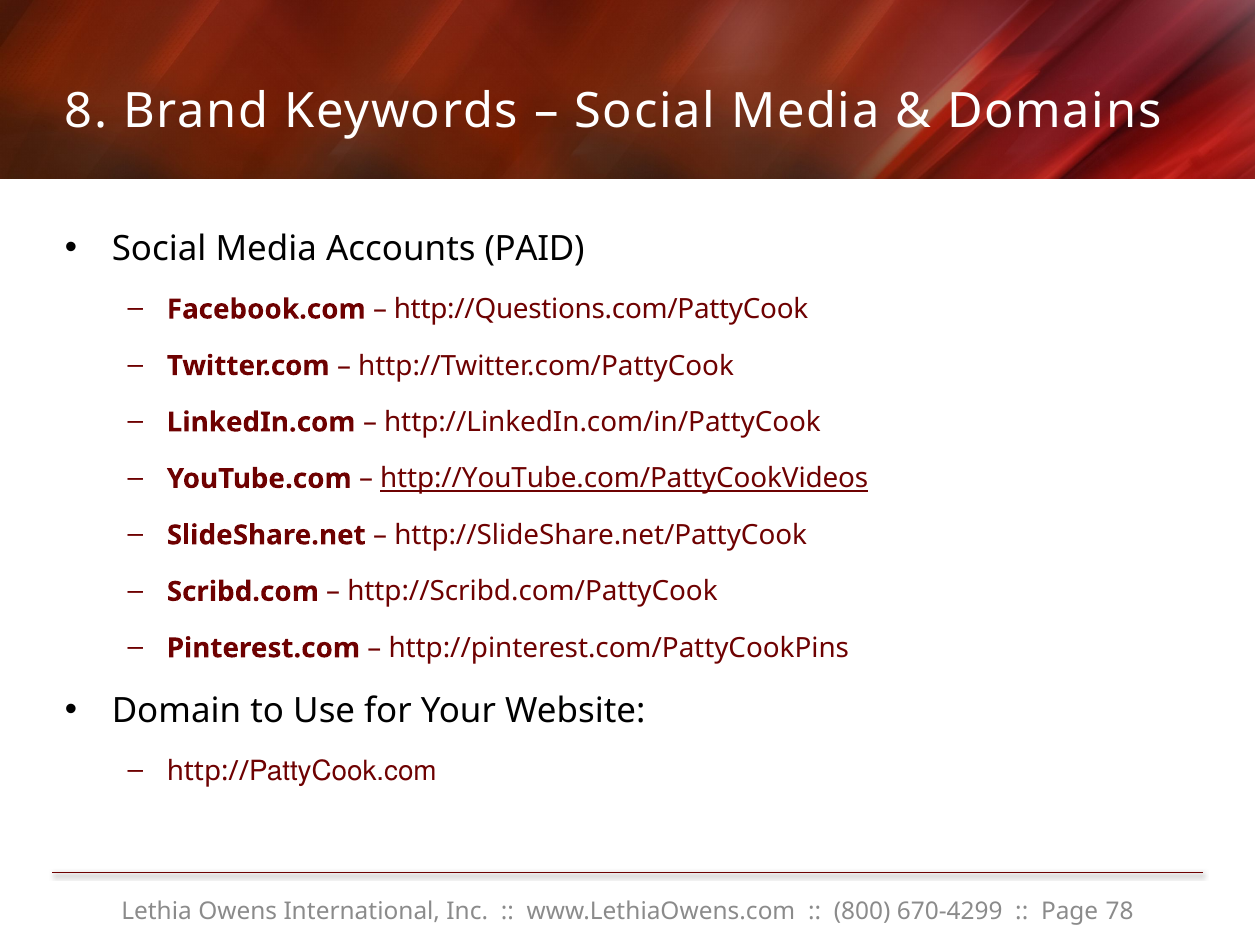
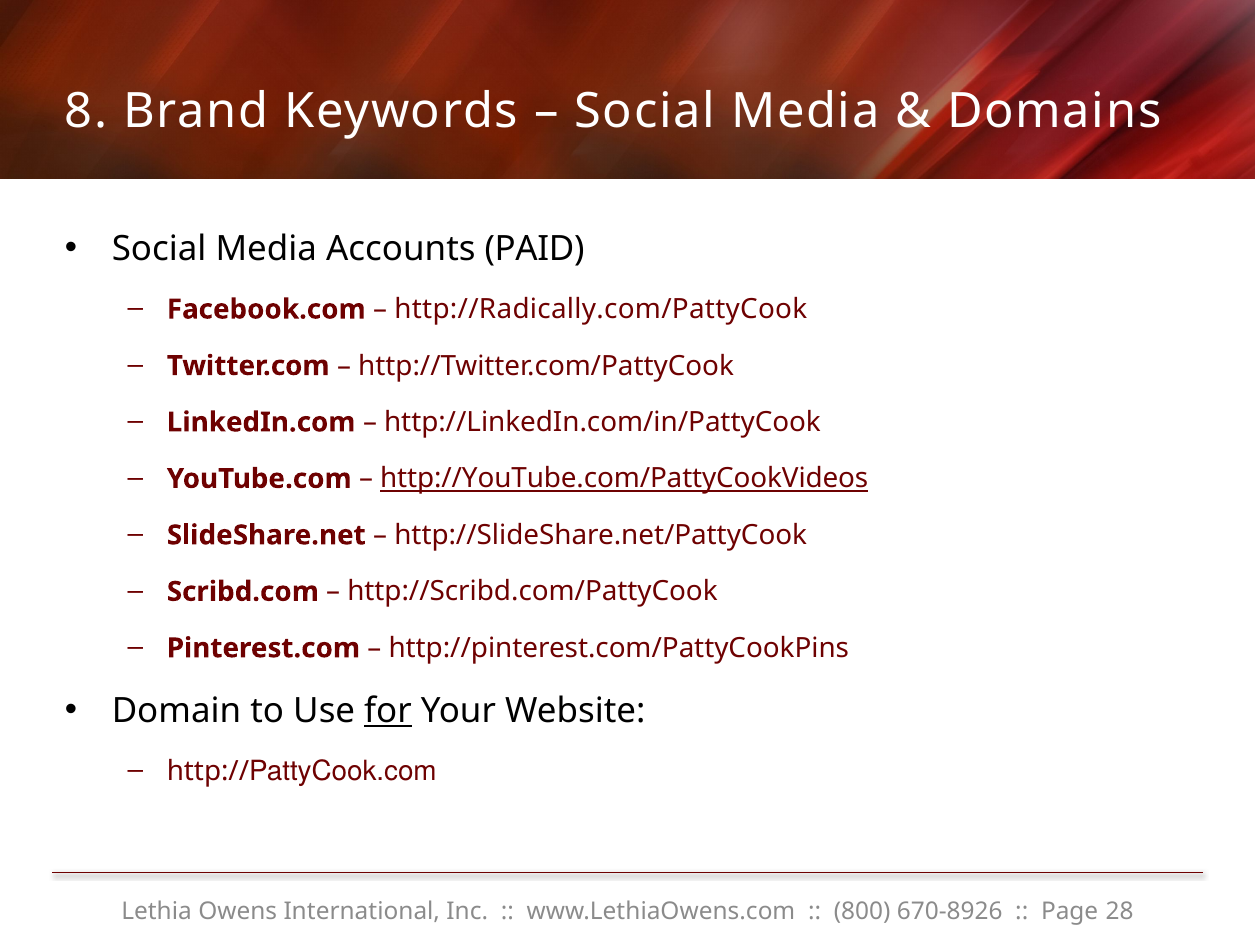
http://Questions.com/PattyCook: http://Questions.com/PattyCook -> http://Radically.com/PattyCook
for underline: none -> present
670-4299: 670-4299 -> 670-8926
78: 78 -> 28
